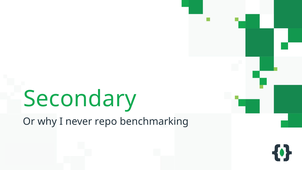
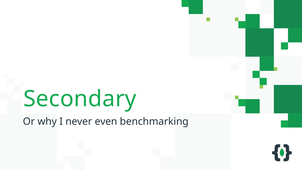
repo: repo -> even
